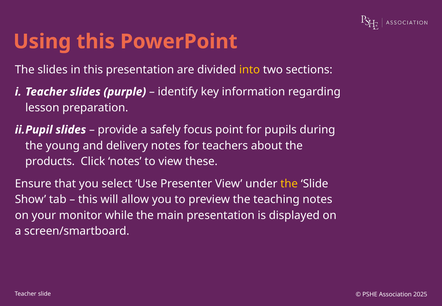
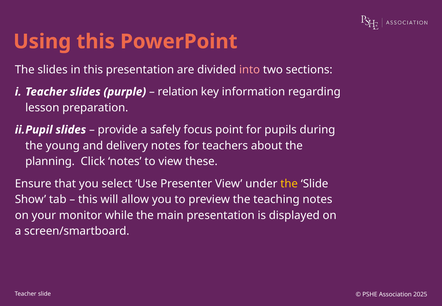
into colour: yellow -> pink
identify: identify -> relation
products: products -> planning
